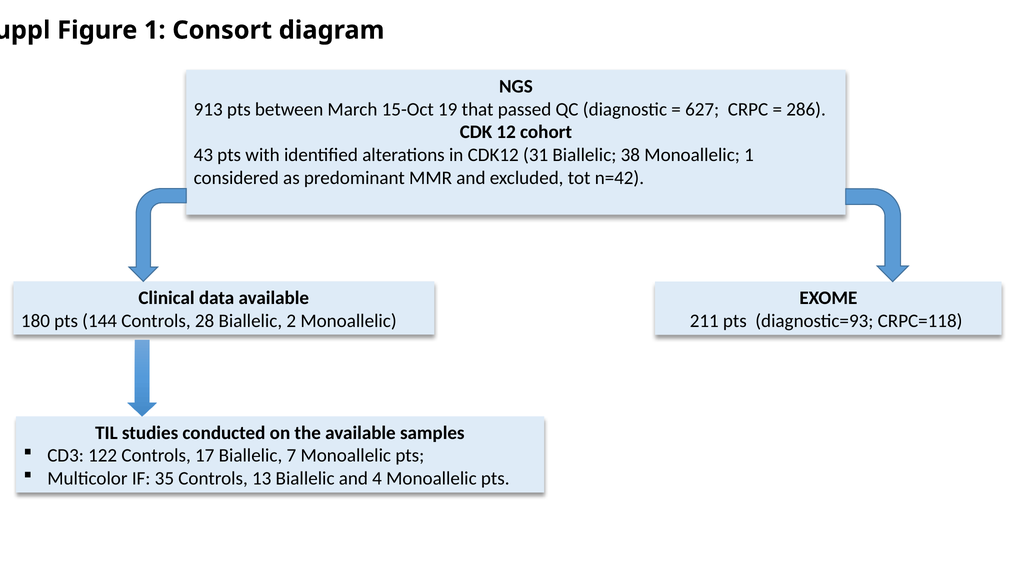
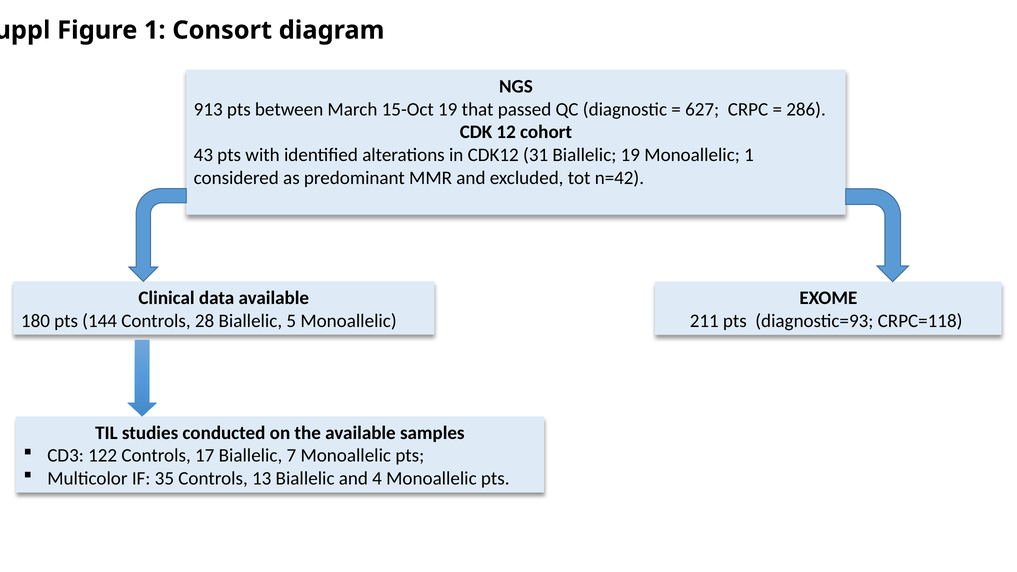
Biallelic 38: 38 -> 19
2: 2 -> 5
